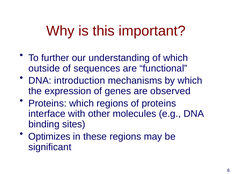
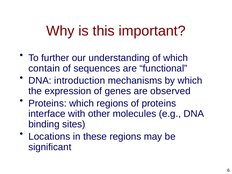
outside: outside -> contain
Optimizes: Optimizes -> Locations
